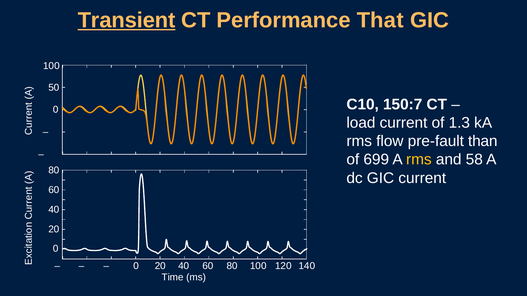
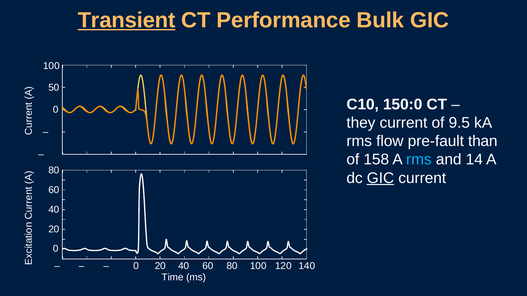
That: That -> Bulk
150:7: 150:7 -> 150:0
load: load -> they
1.3: 1.3 -> 9.5
699: 699 -> 158
rms at (419, 160) colour: yellow -> light blue
58: 58 -> 14
GIC at (380, 178) underline: none -> present
